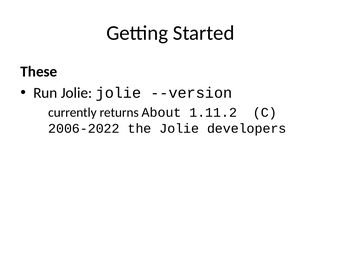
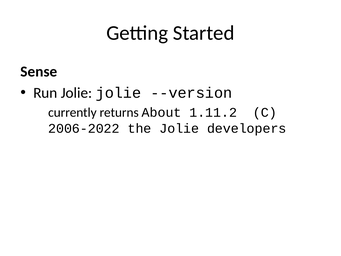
These: These -> Sense
